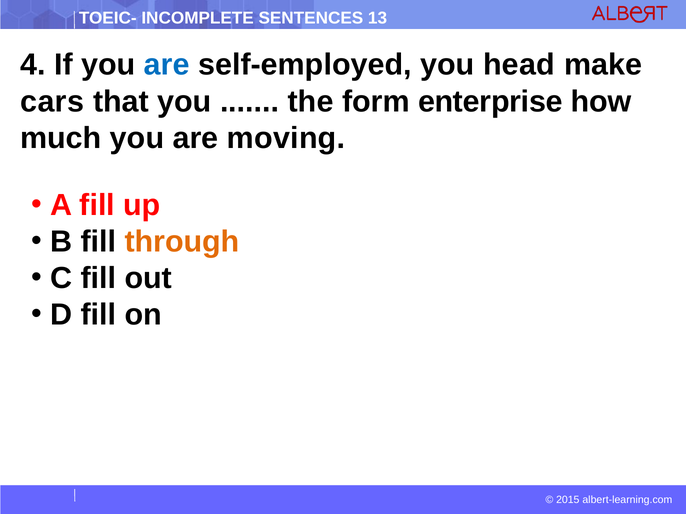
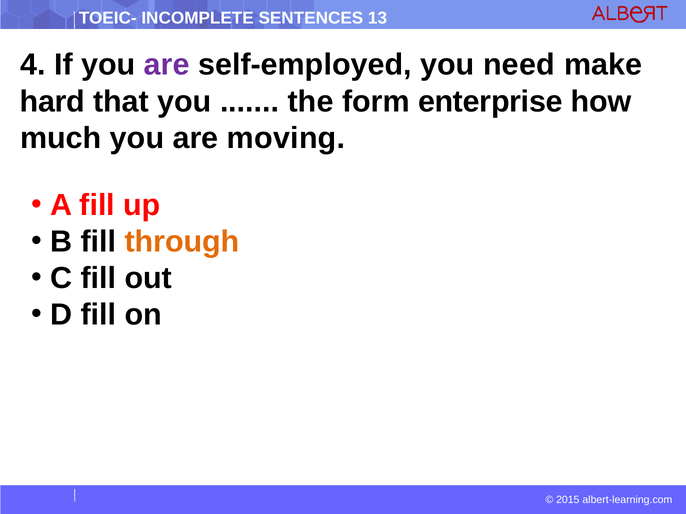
are at (167, 65) colour: blue -> purple
head: head -> need
cars: cars -> hard
